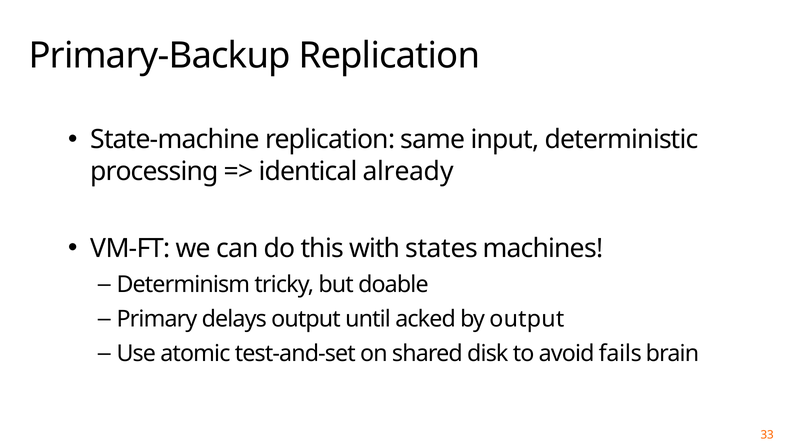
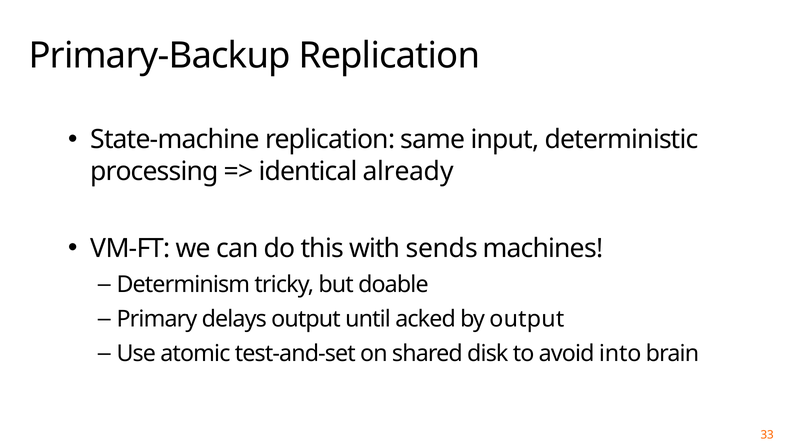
states: states -> sends
fails: fails -> into
